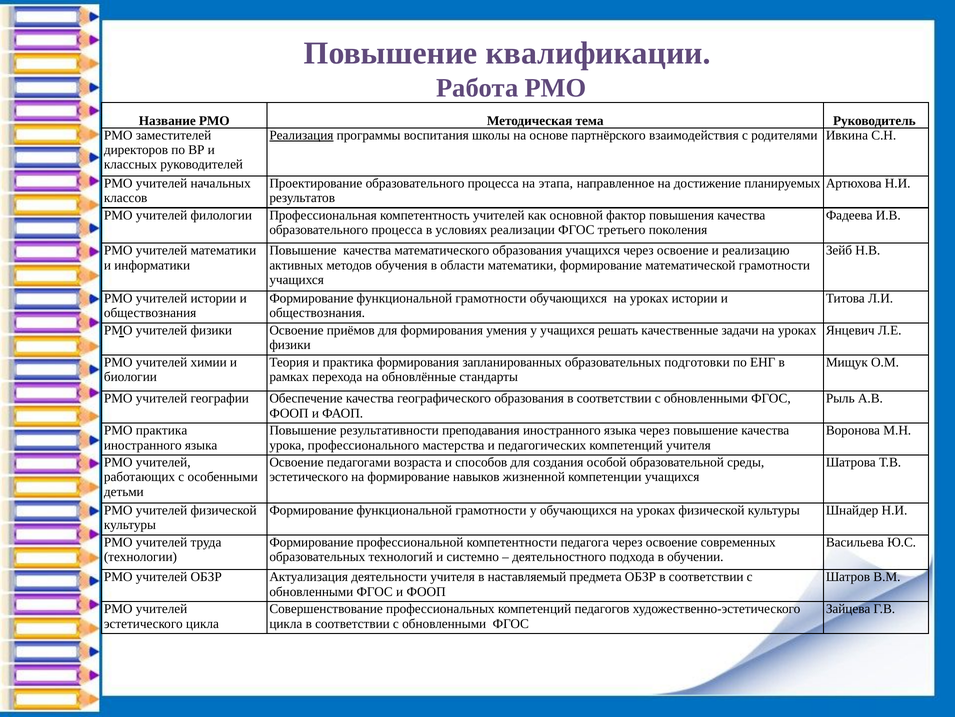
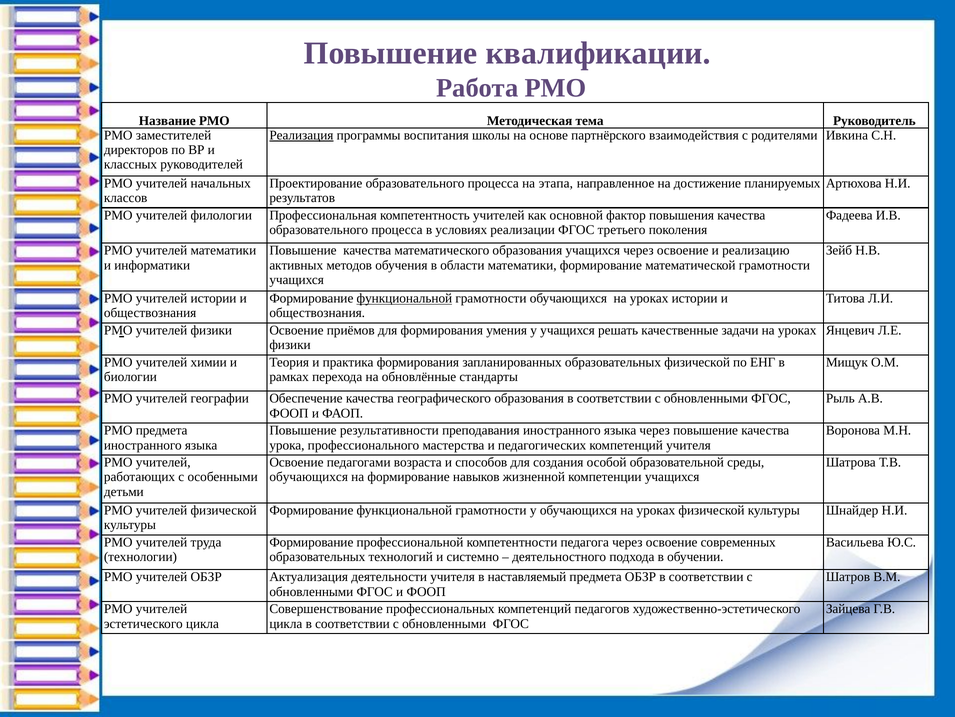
функциональной at (404, 298) underline: none -> present
образовательных подготовки: подготовки -> физической
РМО практика: практика -> предмета
эстетического at (309, 477): эстетического -> обучающихся
